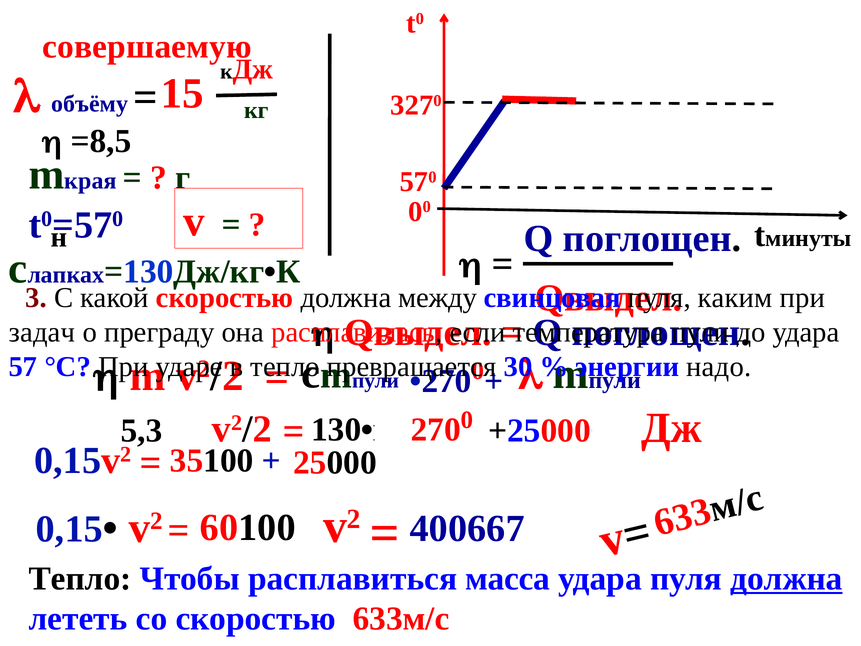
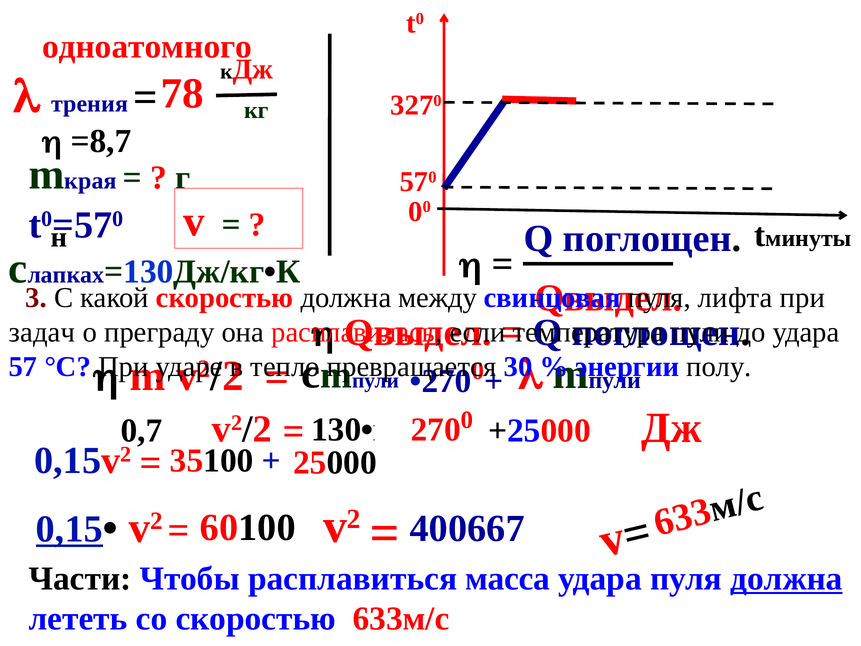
совершаемую: совершаемую -> одноатомного
объёму: объёму -> трения
15: 15 -> 78
=8,5: =8,5 -> =8,7
каким: каким -> лифта
надо: надо -> полу
5,3: 5,3 -> 0,7
0,15 underline: none -> present
Тепло at (80, 578): Тепло -> Части
